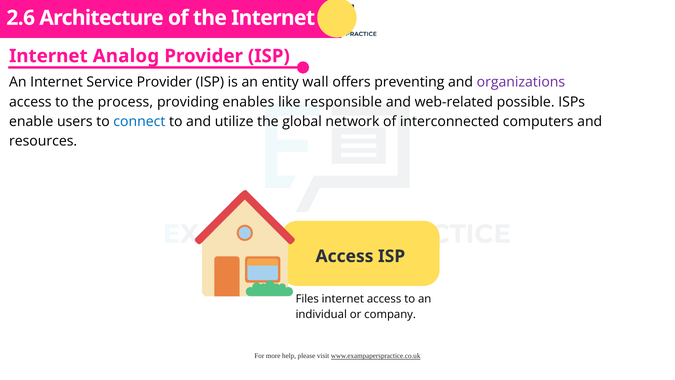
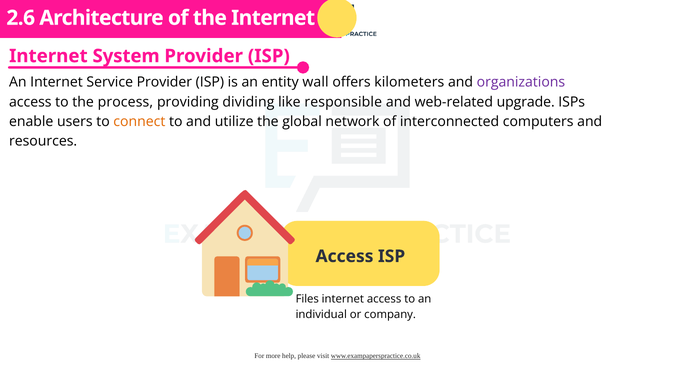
Analog: Analog -> System
preventing: preventing -> kilometers
enables: enables -> dividing
possible: possible -> upgrade
connect colour: blue -> orange
